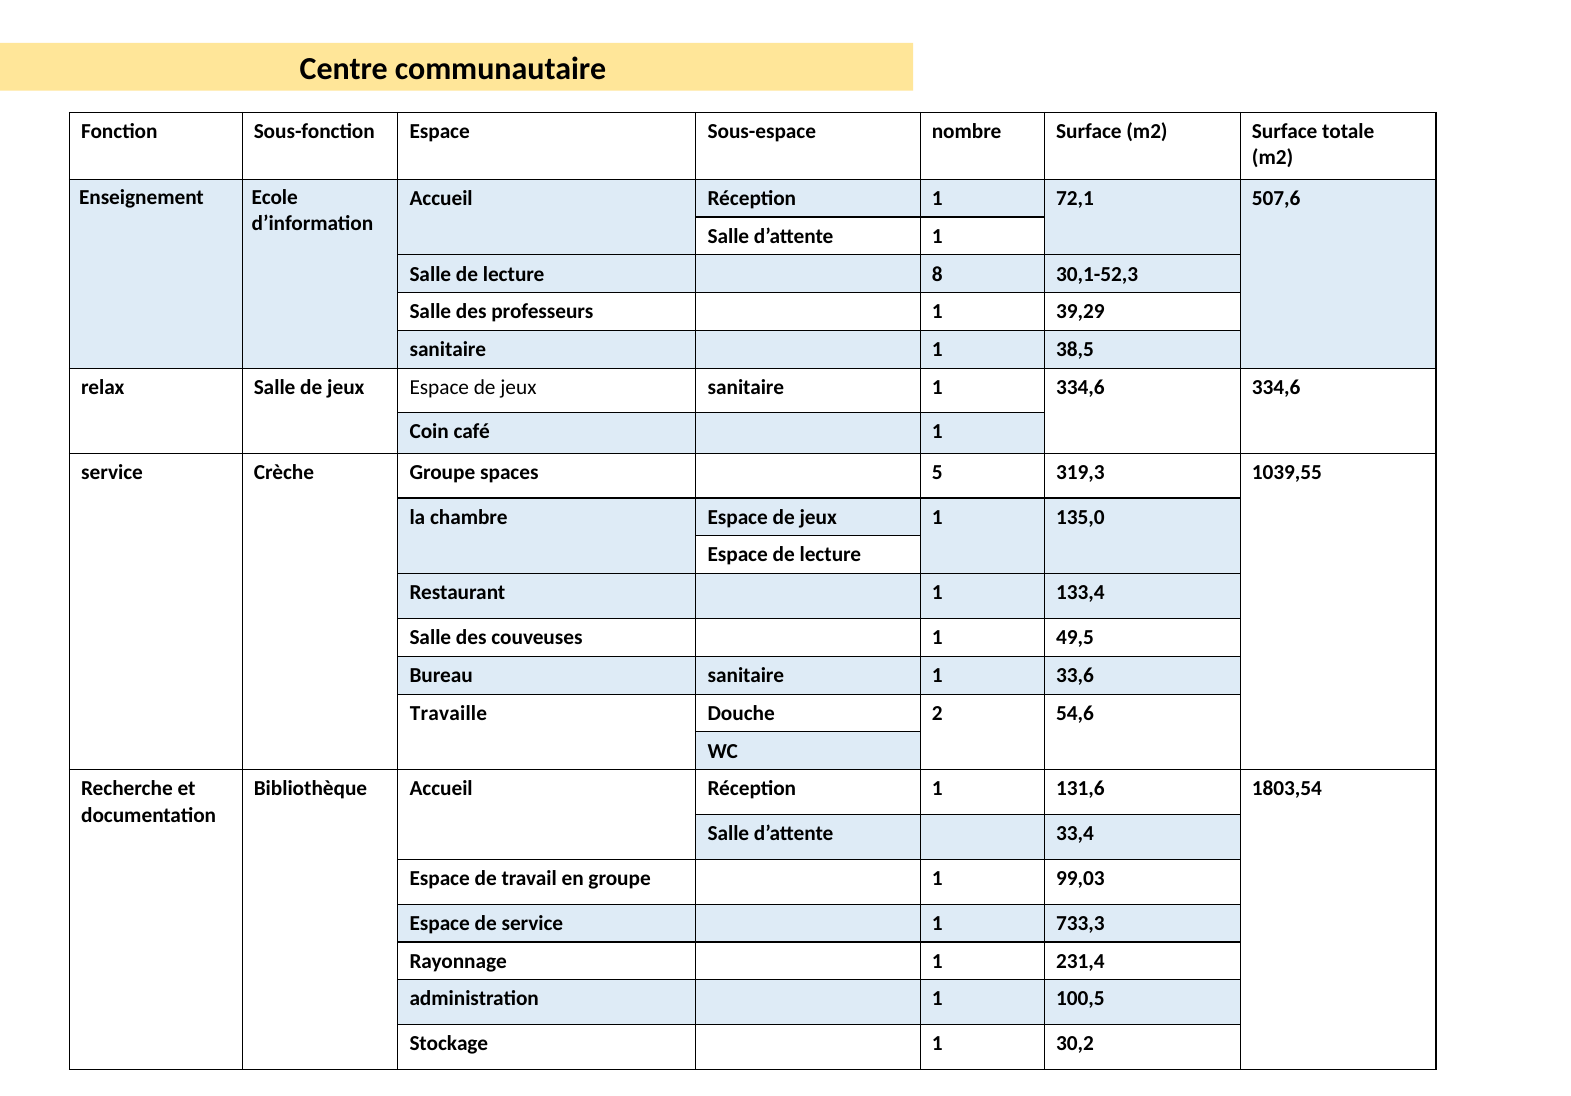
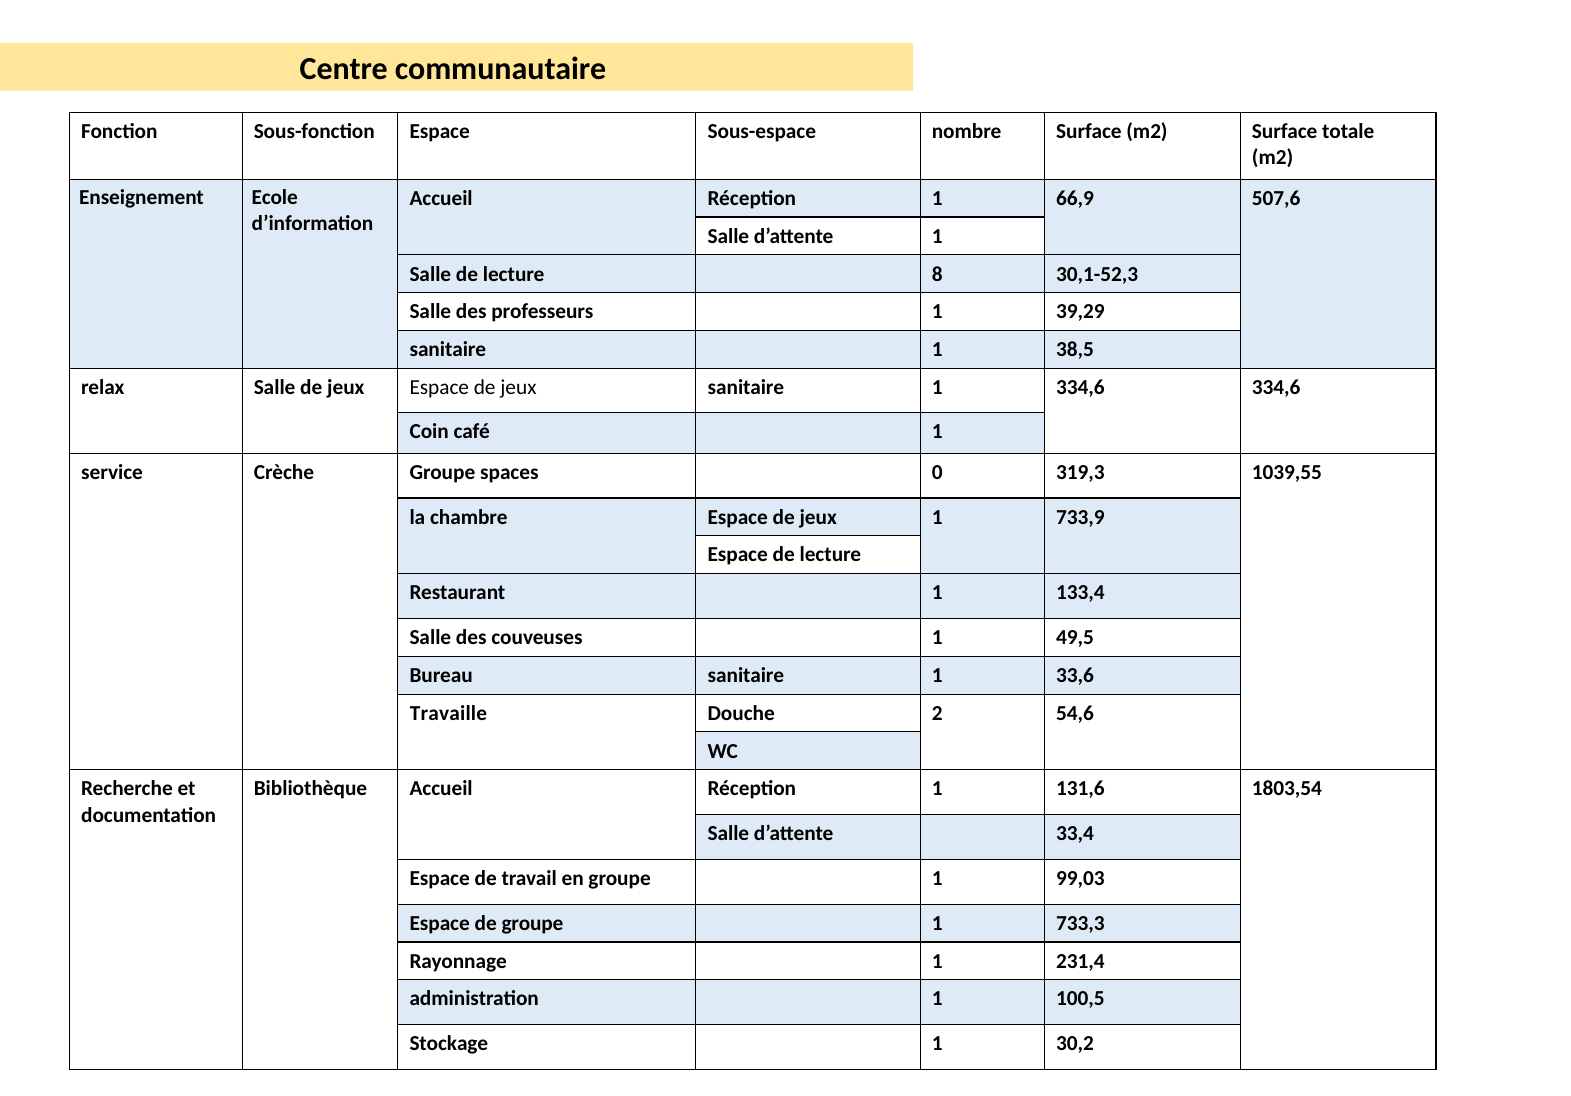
72,1: 72,1 -> 66,9
5: 5 -> 0
135,0: 135,0 -> 733,9
de service: service -> groupe
